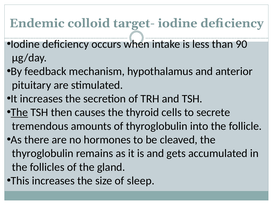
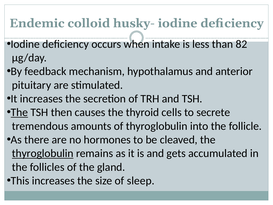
target-: target- -> husky-
90: 90 -> 82
thyroglobulin at (43, 153) underline: none -> present
